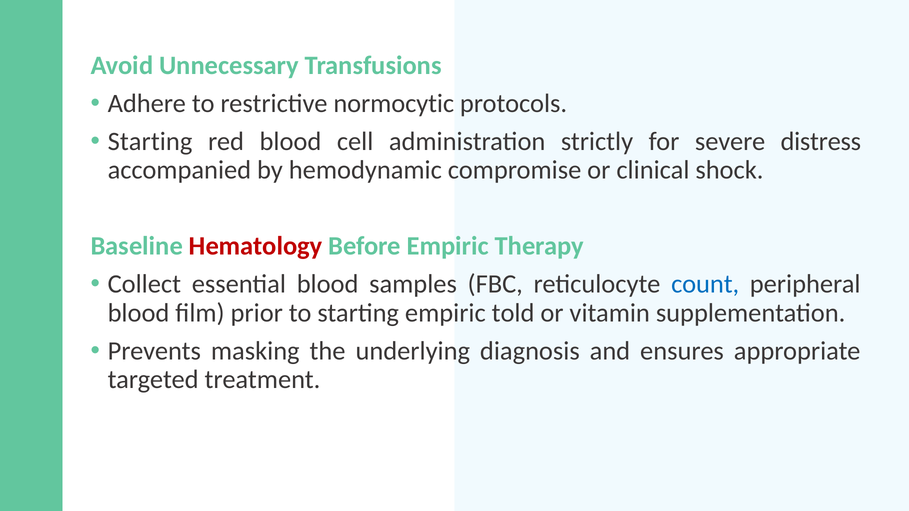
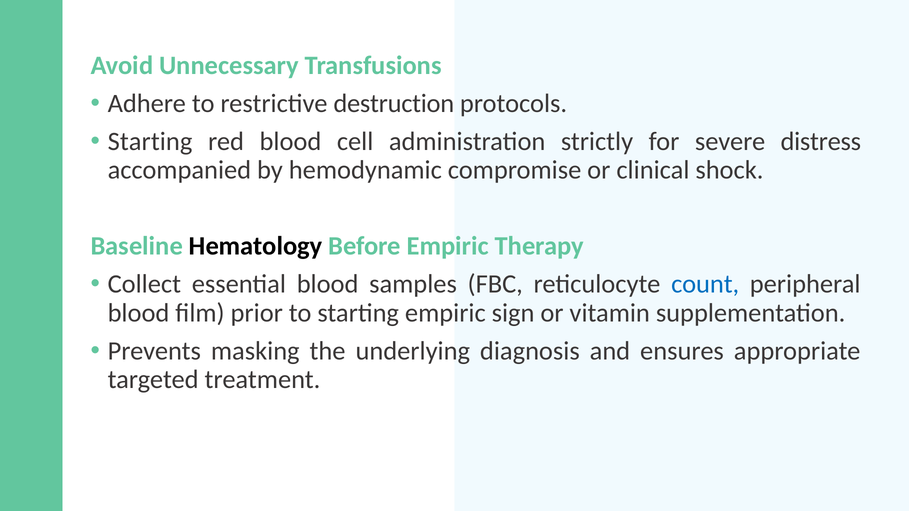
normocytic: normocytic -> destruction
Hematology colour: red -> black
told: told -> sign
